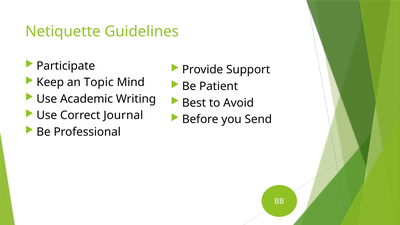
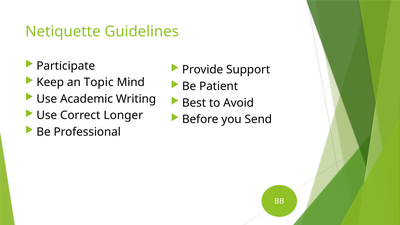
Journal: Journal -> Longer
